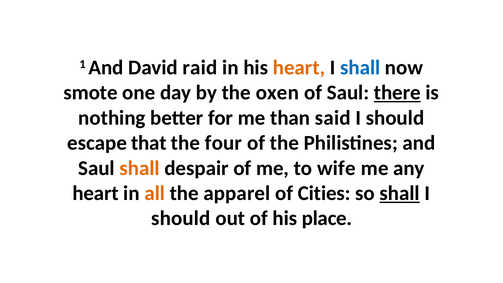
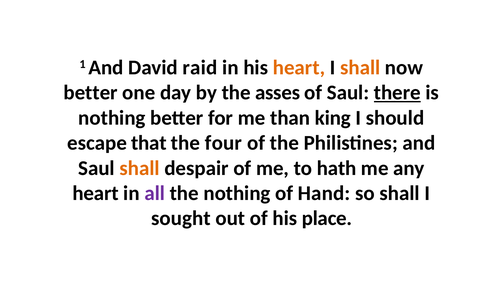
shall at (360, 67) colour: blue -> orange
smote at (91, 93): smote -> better
oxen: oxen -> asses
said: said -> king
wife: wife -> hath
all colour: orange -> purple
the apparel: apparel -> nothing
Cities: Cities -> Hand
shall at (400, 193) underline: present -> none
should at (181, 218): should -> sought
